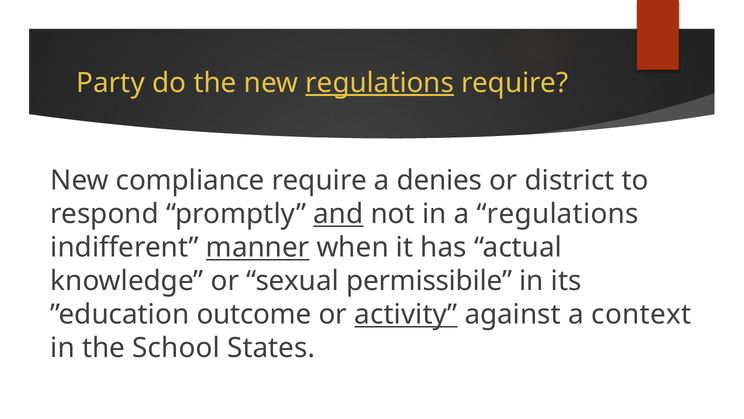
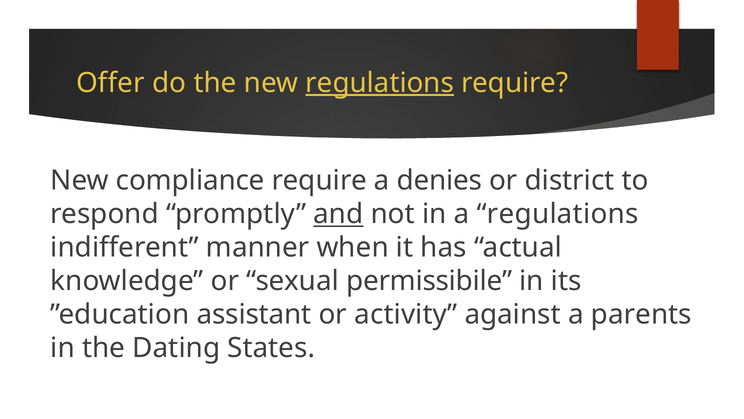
Party: Party -> Offer
manner underline: present -> none
outcome: outcome -> assistant
activity underline: present -> none
context: context -> parents
School: School -> Dating
